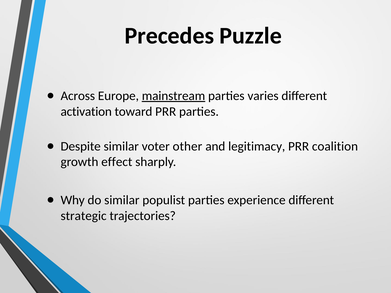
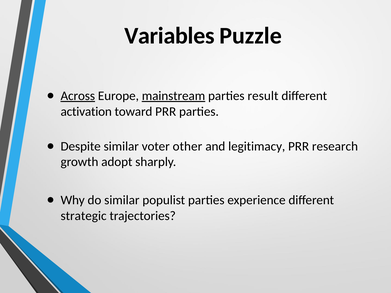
Precedes: Precedes -> Variables
Across underline: none -> present
varies: varies -> result
coalition: coalition -> research
effect: effect -> adopt
